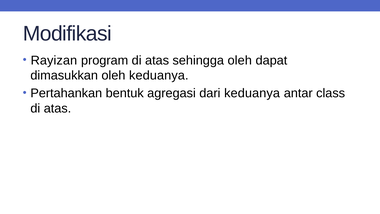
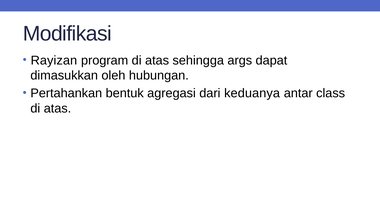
sehingga oleh: oleh -> args
oleh keduanya: keduanya -> hubungan
